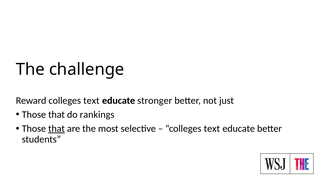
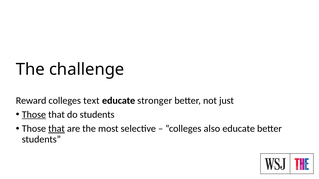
Those at (34, 115) underline: none -> present
do rankings: rankings -> students
text at (212, 129): text -> also
